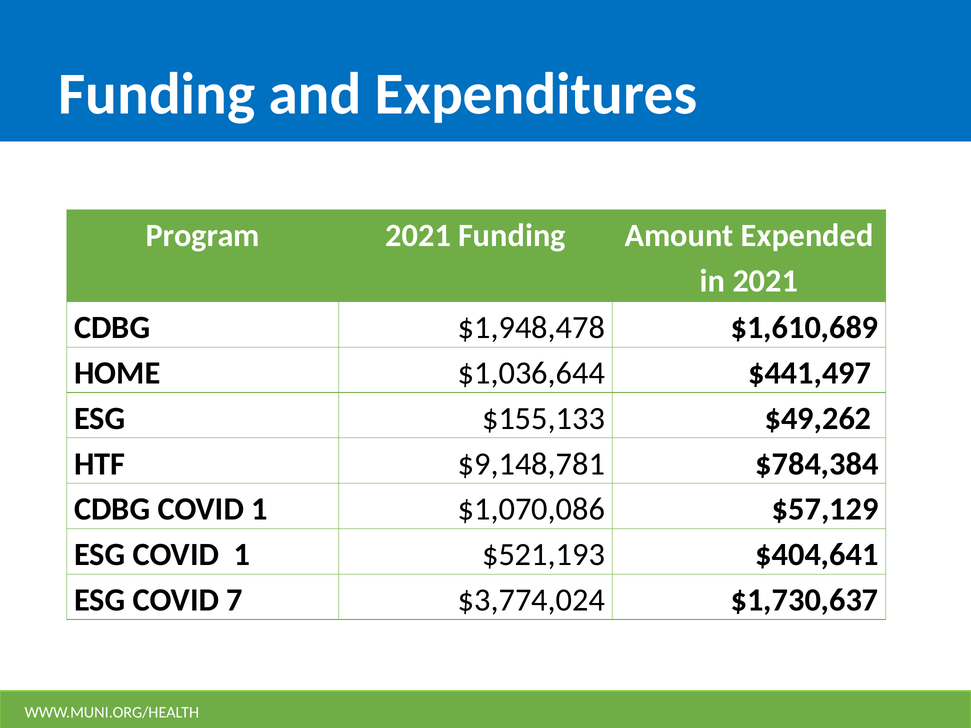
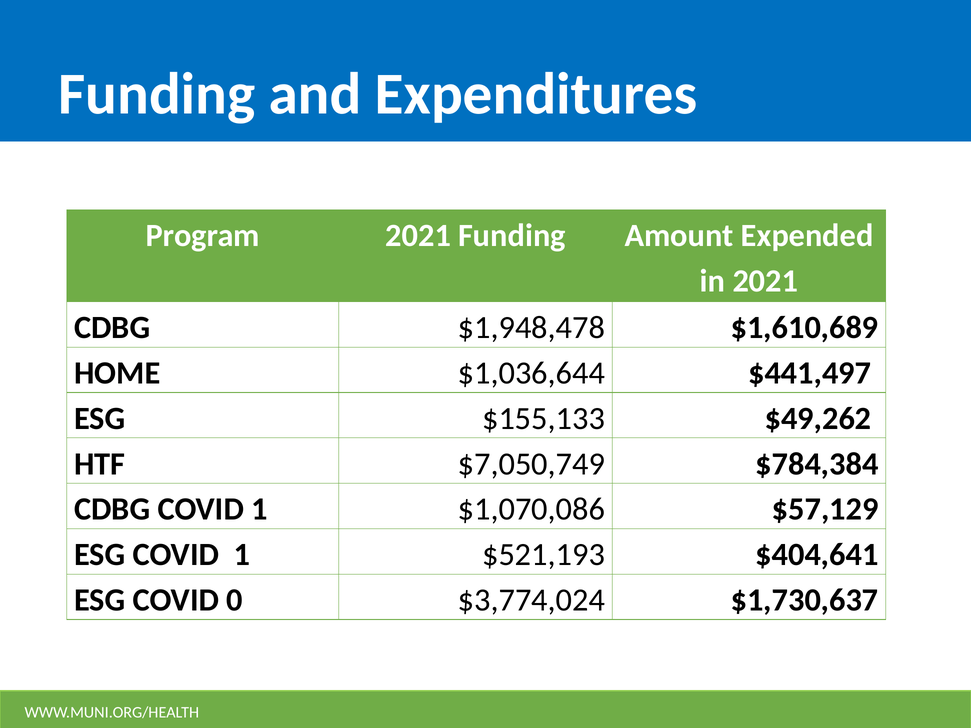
$9,148,781: $9,148,781 -> $7,050,749
7: 7 -> 0
